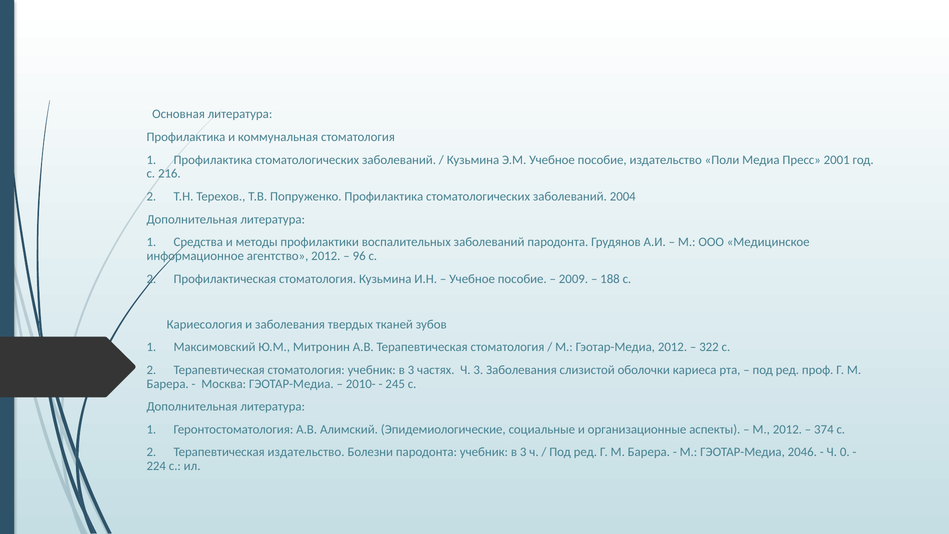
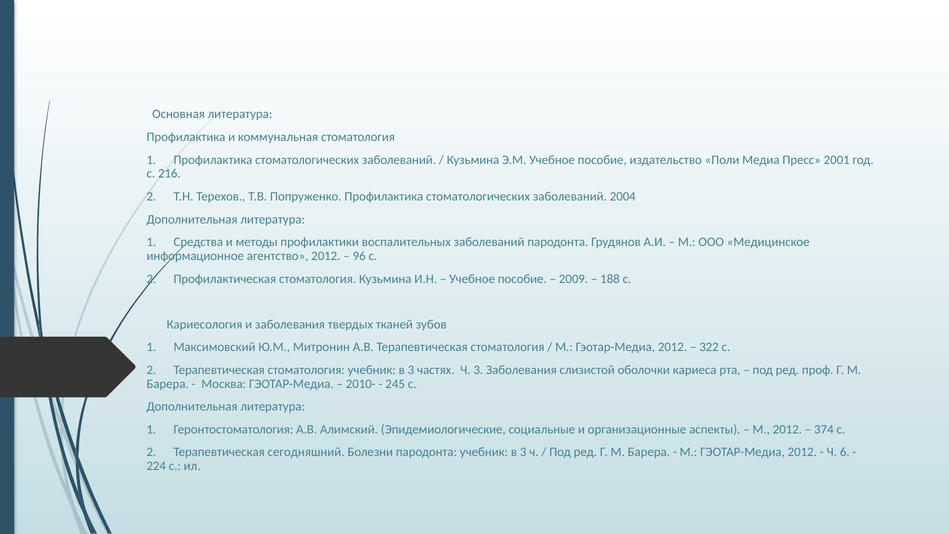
Терапевтическая издательство: издательство -> сегодняшний
2046 at (802, 452): 2046 -> 2012
0: 0 -> 6
